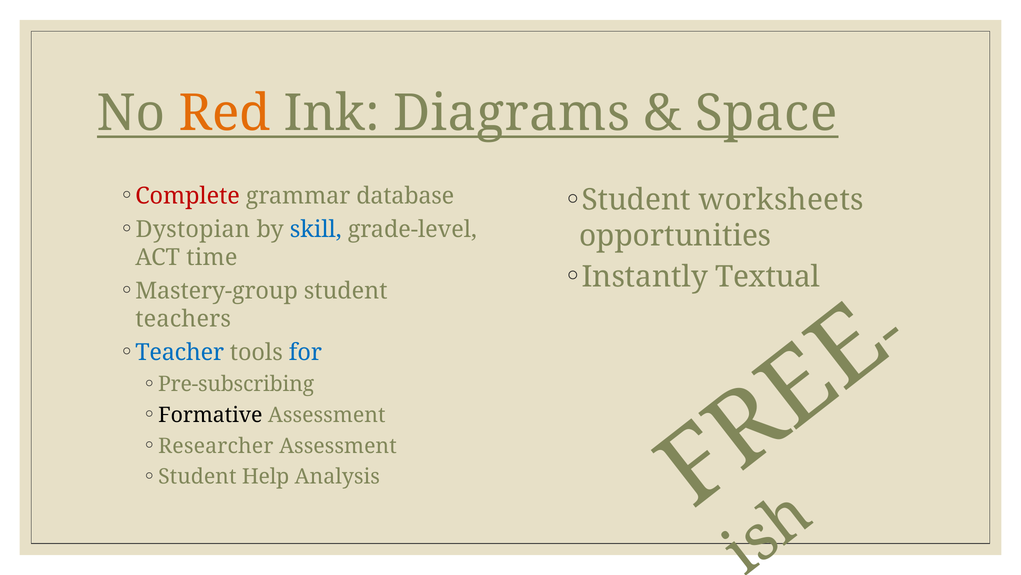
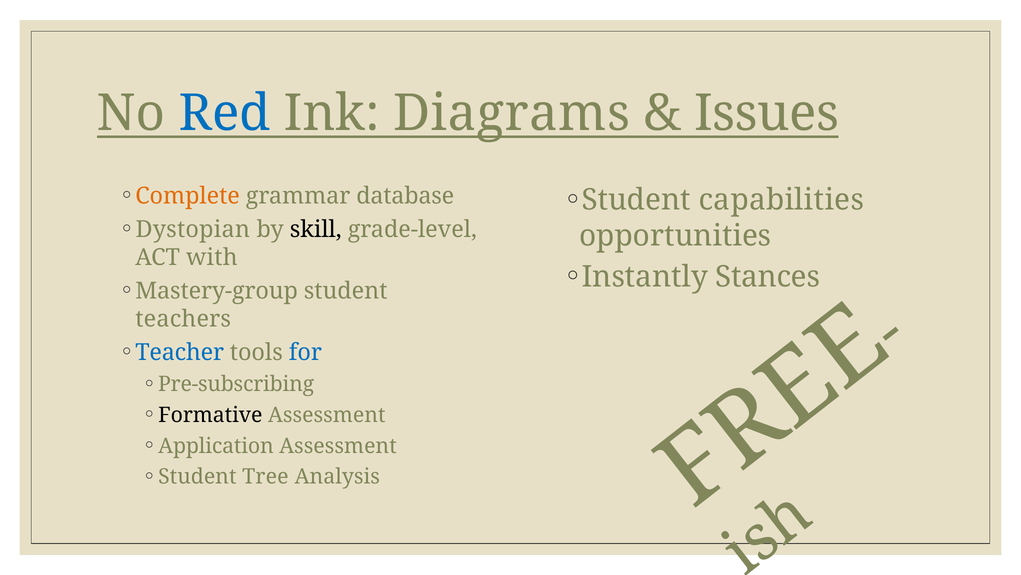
Red colour: orange -> blue
Space: Space -> Issues
Complete colour: red -> orange
worksheets: worksheets -> capabilities
skill colour: blue -> black
time: time -> with
Textual: Textual -> Stances
Researcher: Researcher -> Application
Help: Help -> Tree
